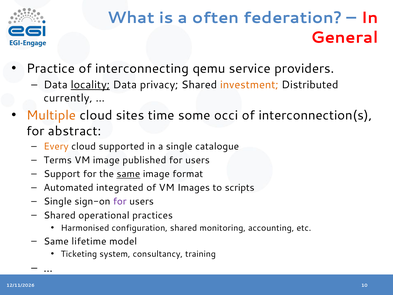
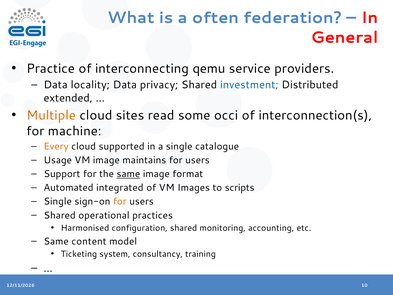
locality underline: present -> none
investment colour: orange -> blue
currently: currently -> extended
time: time -> read
abstract: abstract -> machine
Terms: Terms -> Usage
published: published -> maintains
for at (120, 201) colour: purple -> orange
lifetime: lifetime -> content
